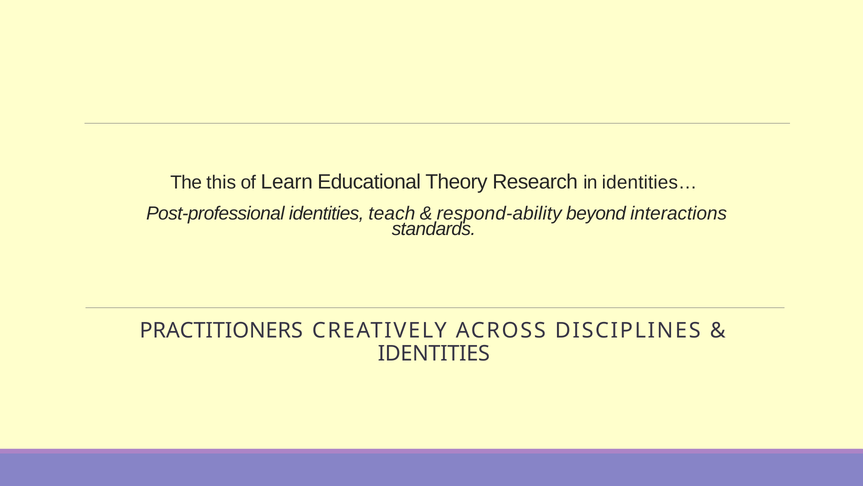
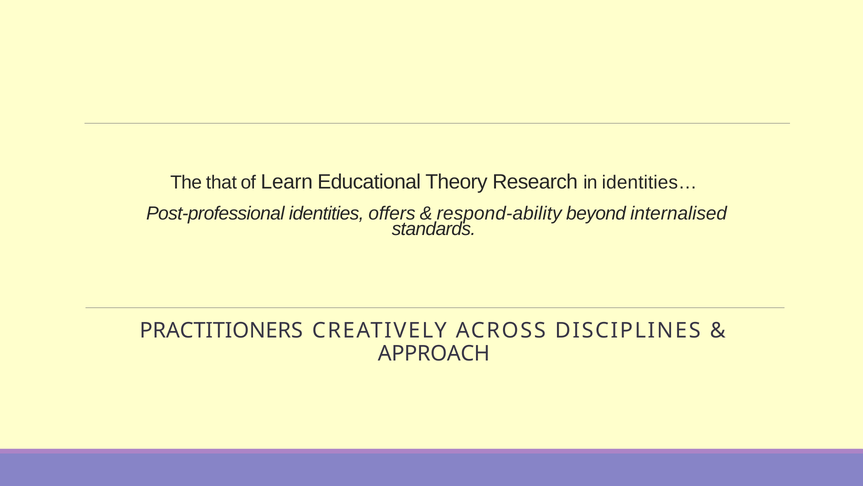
this: this -> that
teach: teach -> offers
interactions: interactions -> internalised
IDENTITIES at (434, 353): IDENTITIES -> APPROACH
